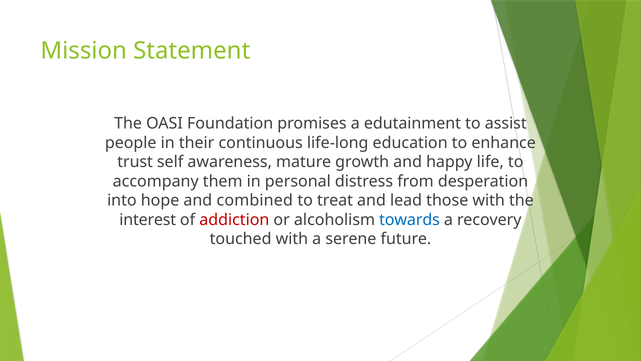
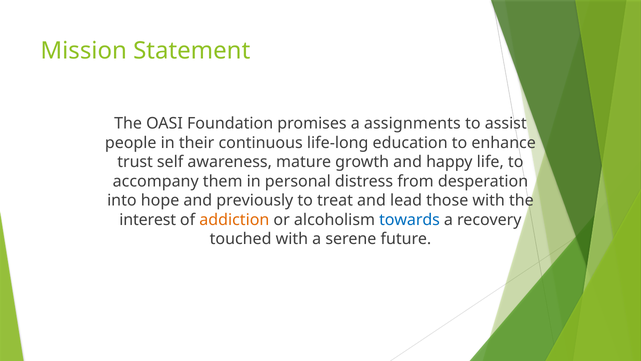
edutainment: edutainment -> assignments
combined: combined -> previously
addiction colour: red -> orange
